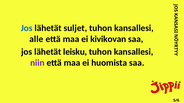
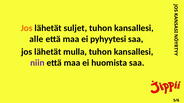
Jos at (27, 28) colour: blue -> orange
kivikovan: kivikovan -> pyhyytesi
leisku: leisku -> mulla
